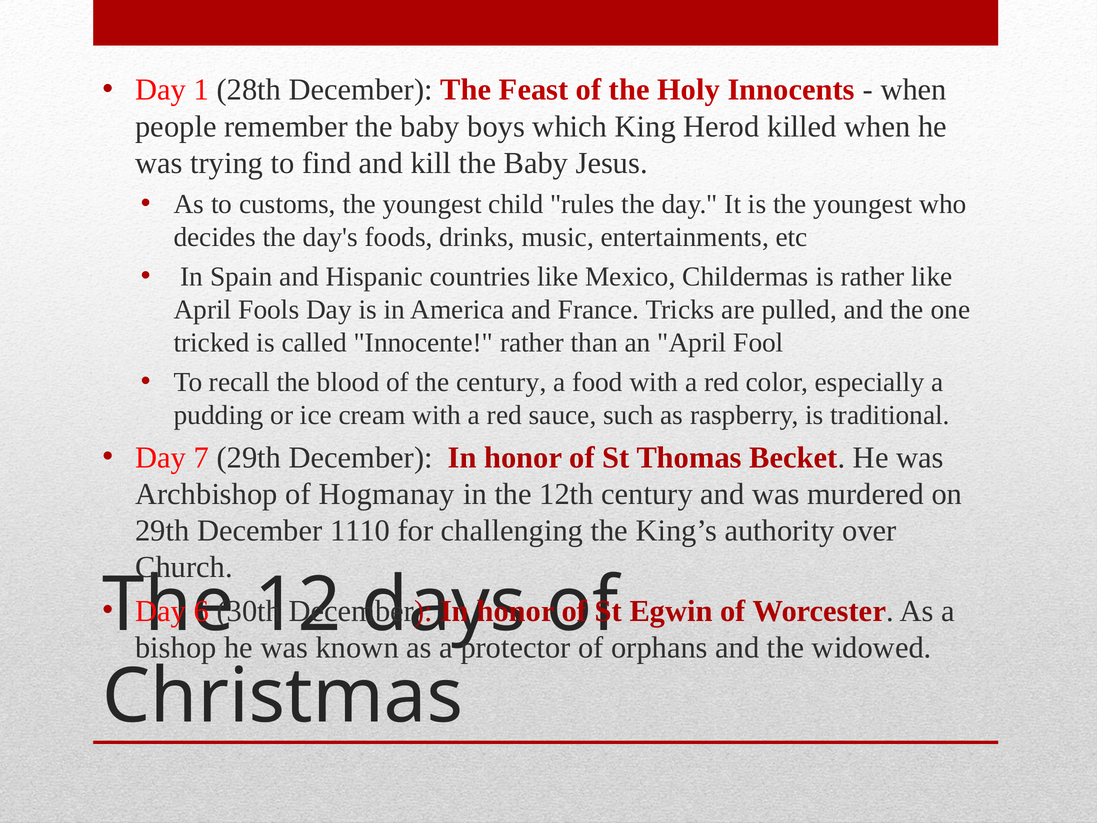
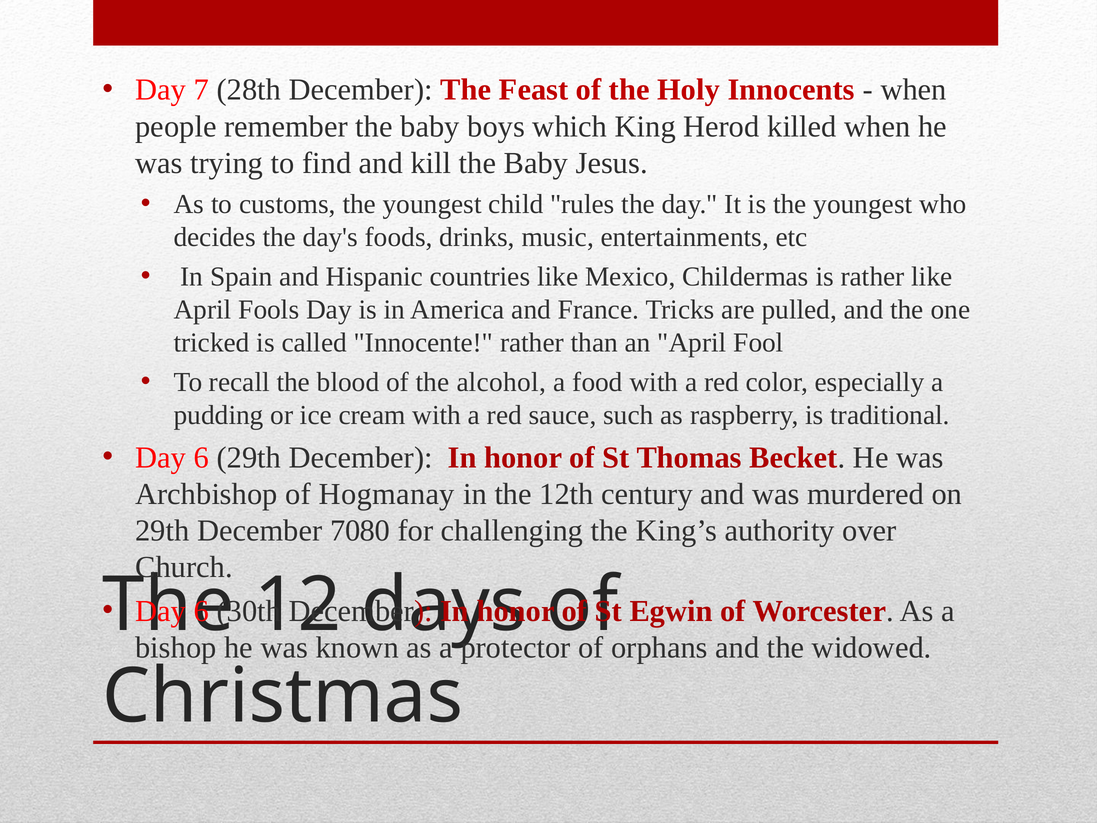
1: 1 -> 7
the century: century -> alcohol
7 at (201, 457): 7 -> 6
1110: 1110 -> 7080
